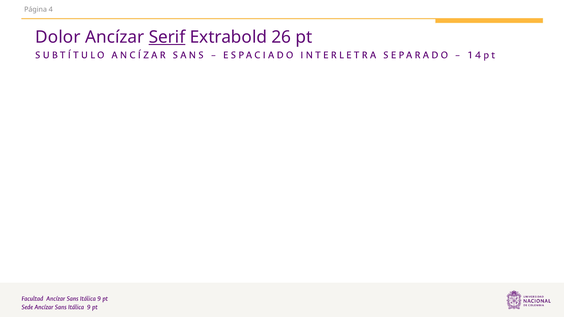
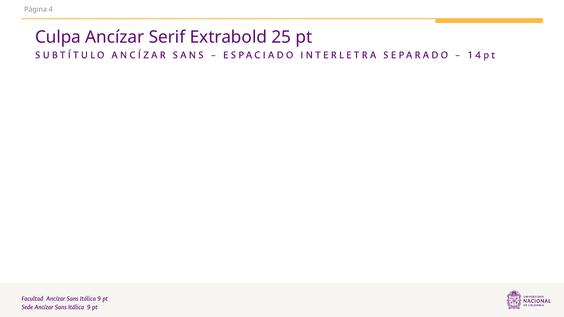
Dolor: Dolor -> Culpa
Serif underline: present -> none
26: 26 -> 25
